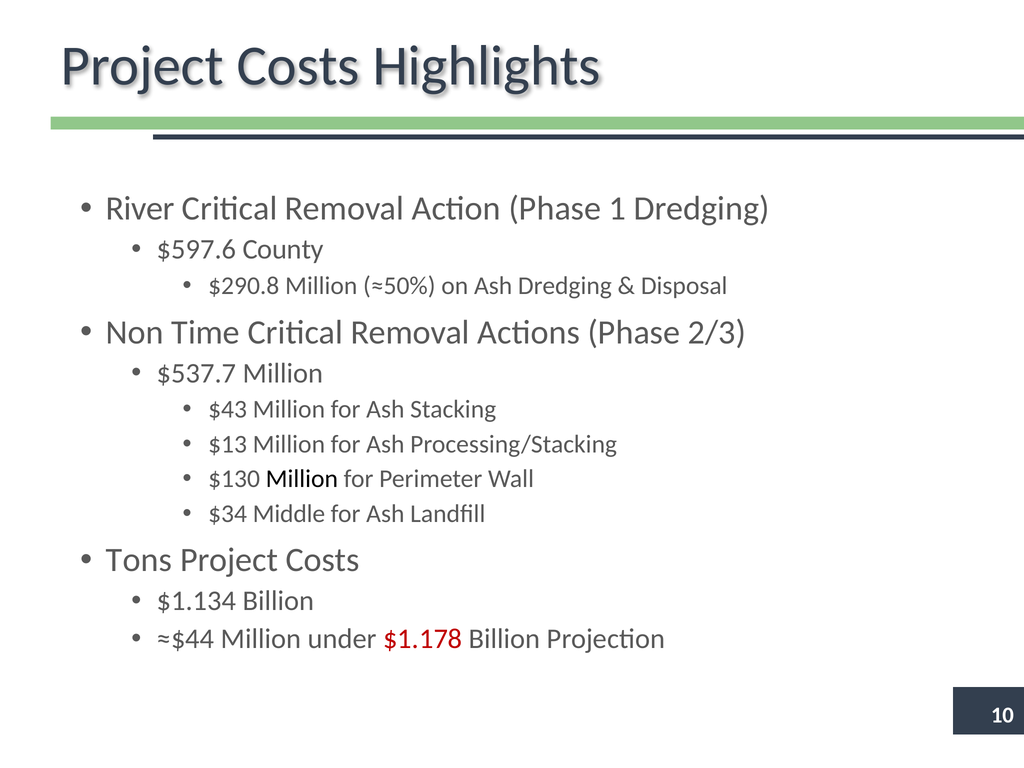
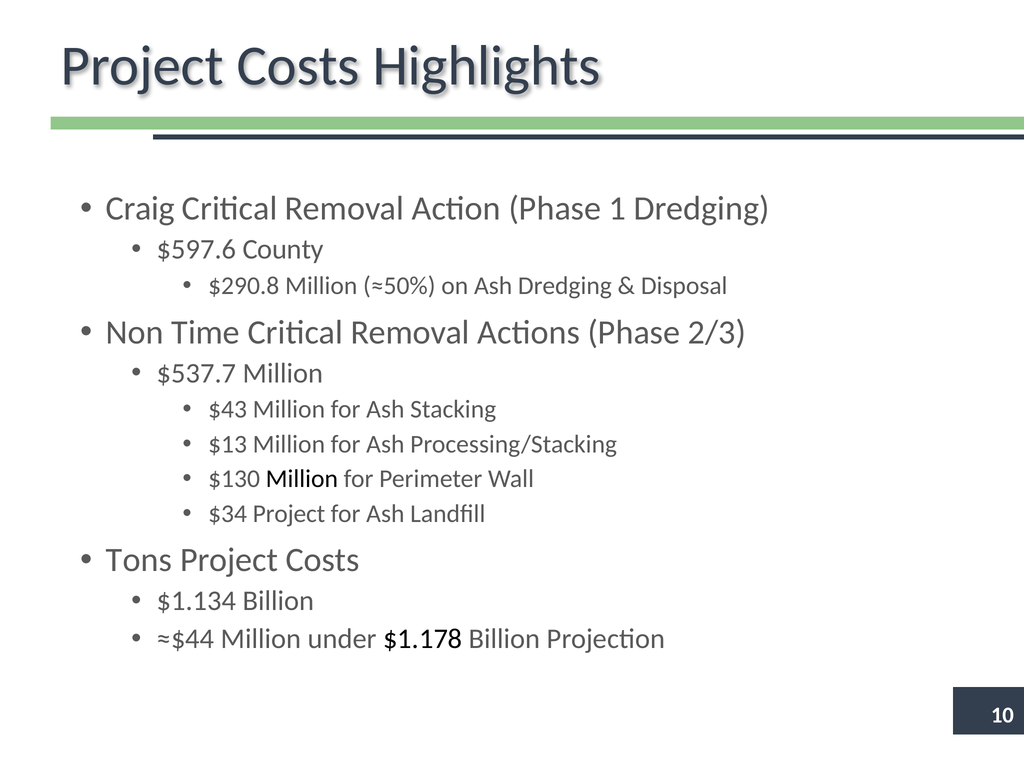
River: River -> Craig
$34 Middle: Middle -> Project
$1.178 colour: red -> black
